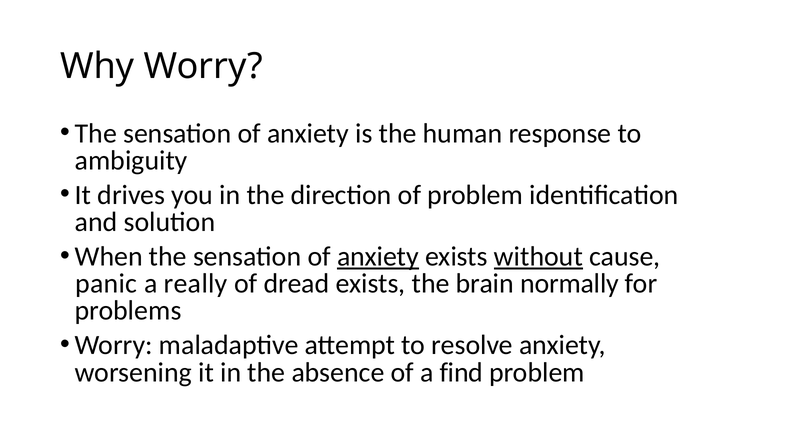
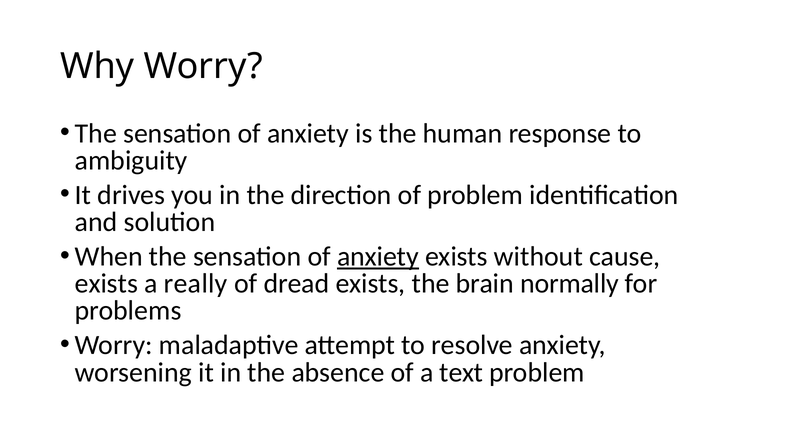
without underline: present -> none
panic at (106, 284): panic -> exists
find: find -> text
